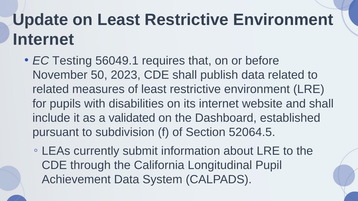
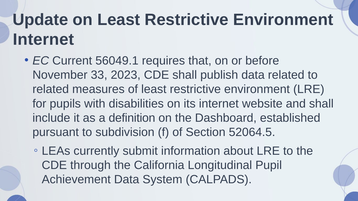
Testing: Testing -> Current
50: 50 -> 33
validated: validated -> definition
